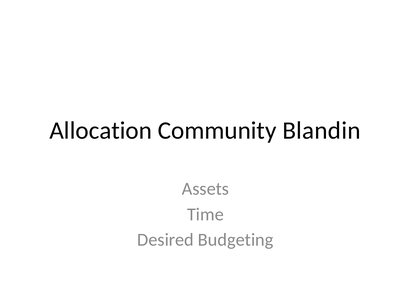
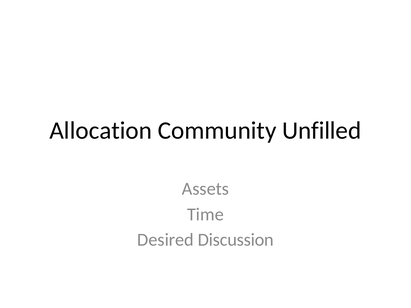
Blandin: Blandin -> Unfilled
Budgeting: Budgeting -> Discussion
